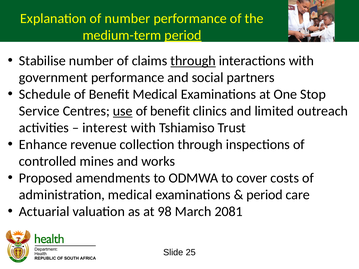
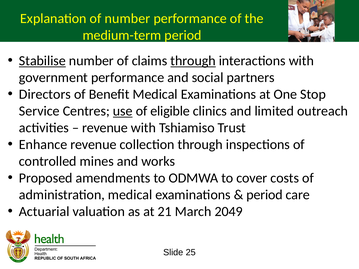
period at (183, 35) underline: present -> none
Stabilise underline: none -> present
Schedule: Schedule -> Directors
benefit at (170, 111): benefit -> eligible
interest at (105, 128): interest -> revenue
98: 98 -> 21
2081: 2081 -> 2049
